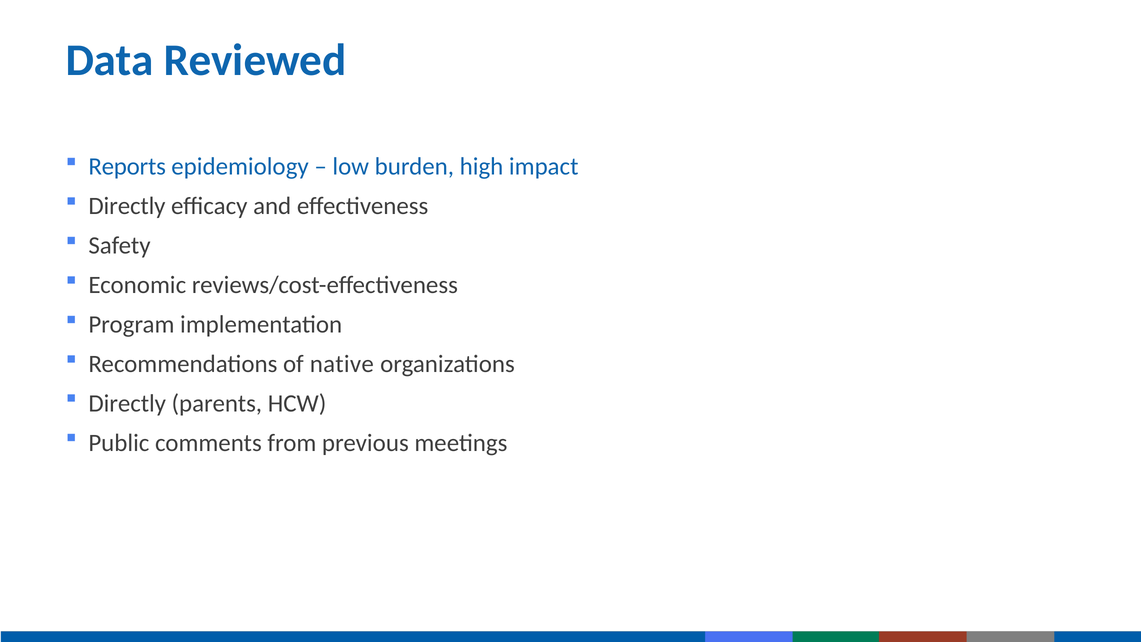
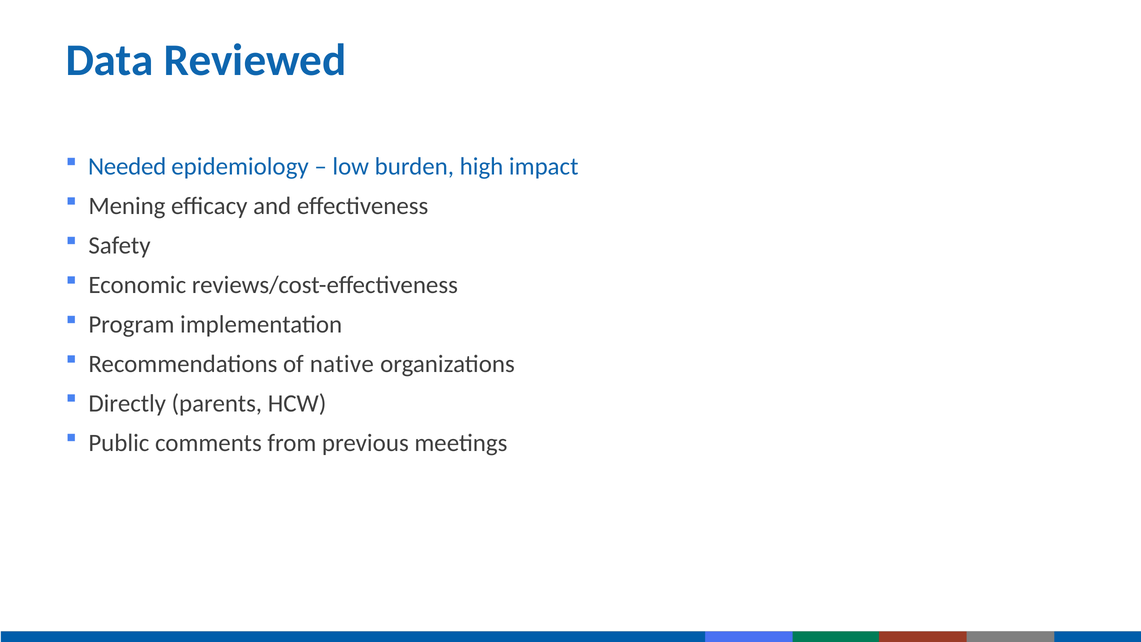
Reports: Reports -> Needed
Directly at (127, 206): Directly -> Mening
